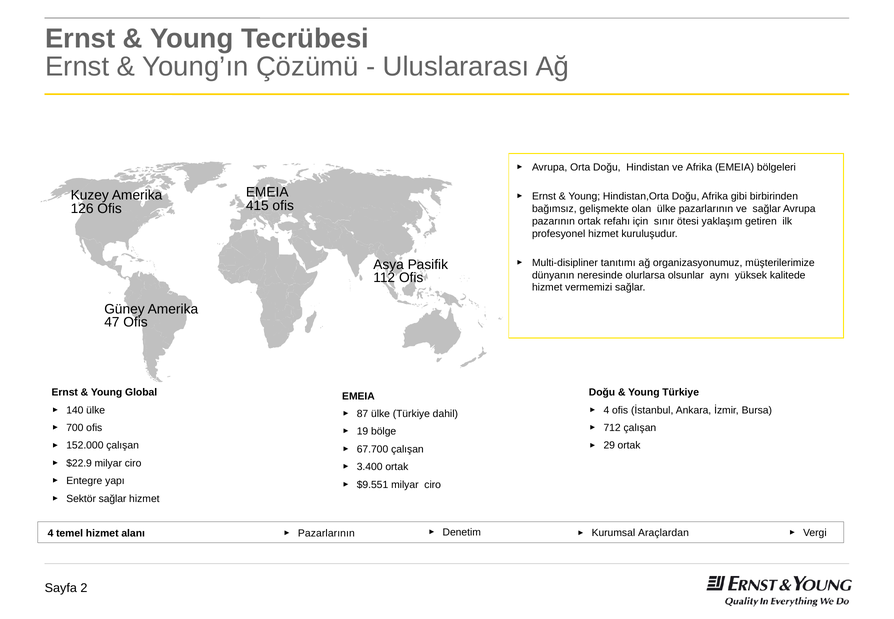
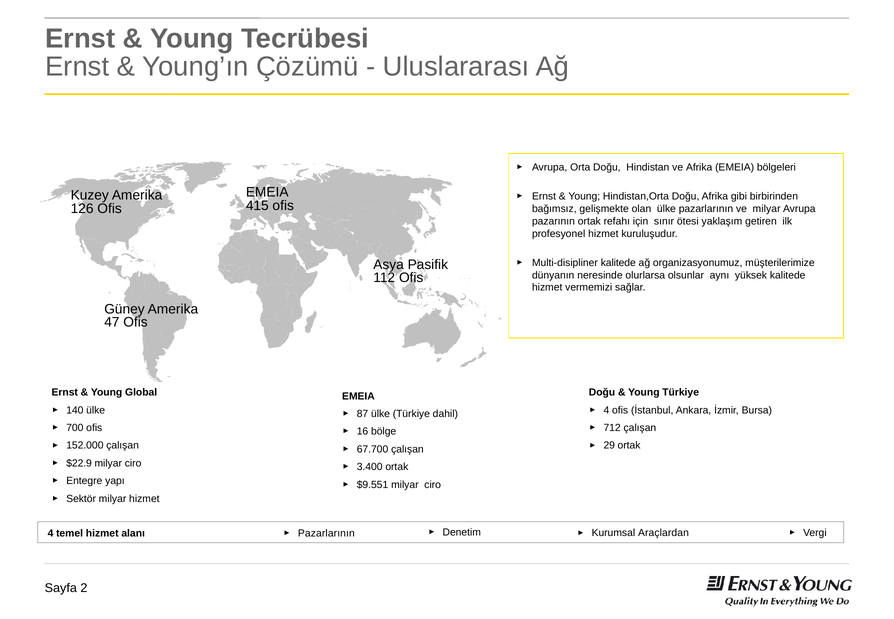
ve sağlar: sağlar -> milyar
Multi-disipliner tanıtımı: tanıtımı -> kalitede
19: 19 -> 16
Sektör sağlar: sağlar -> milyar
